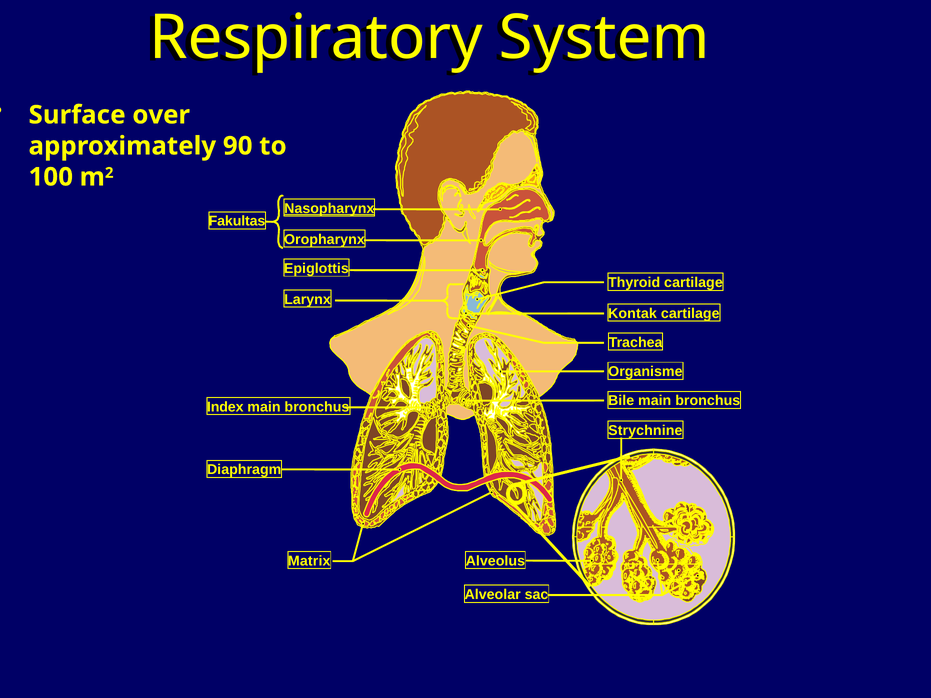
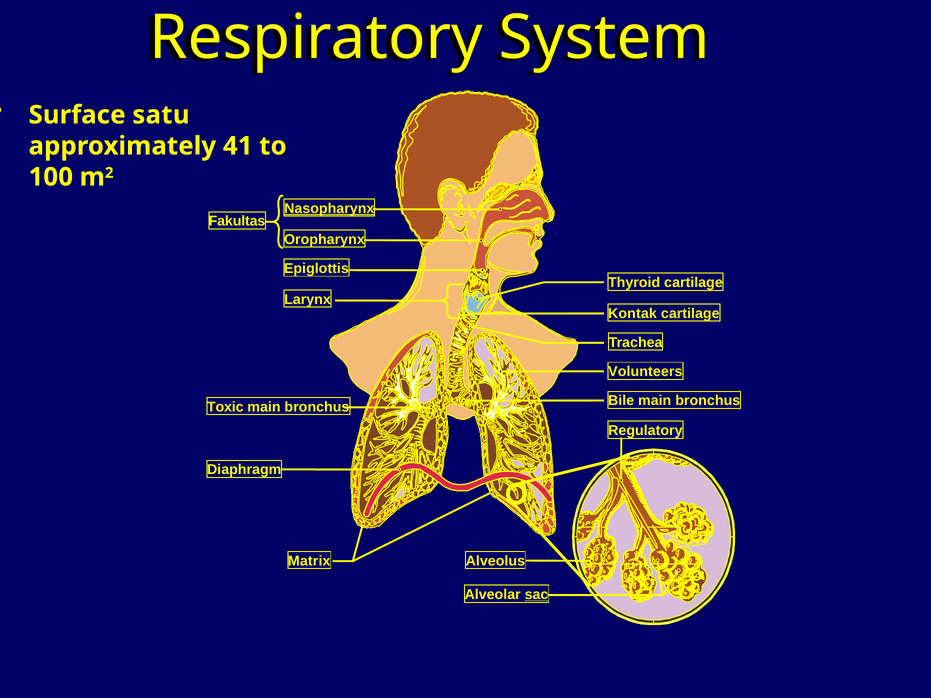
over: over -> satu
90: 90 -> 41
Organisme: Organisme -> Volunteers
Index: Index -> Toxic
Strychnine: Strychnine -> Regulatory
sac underline: none -> present
